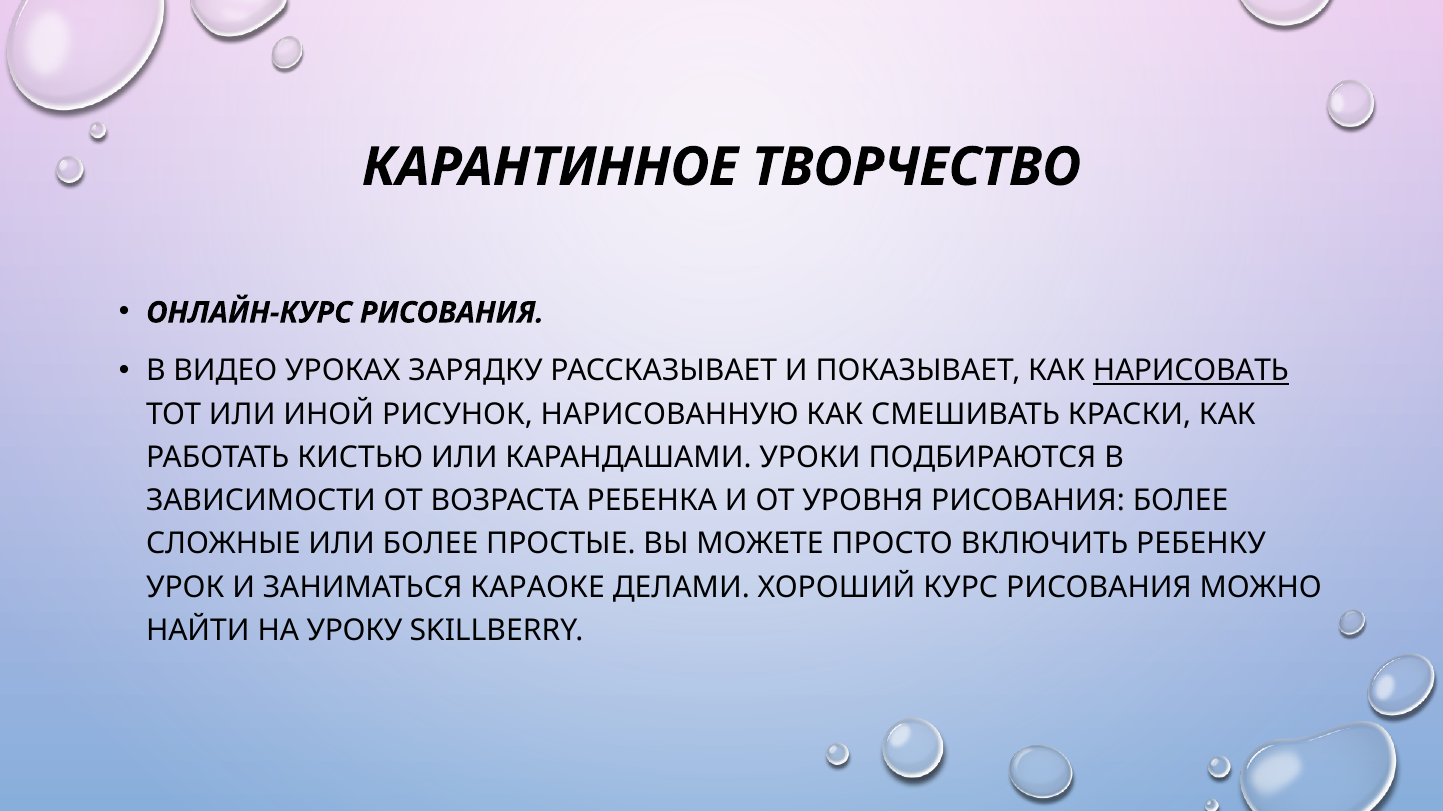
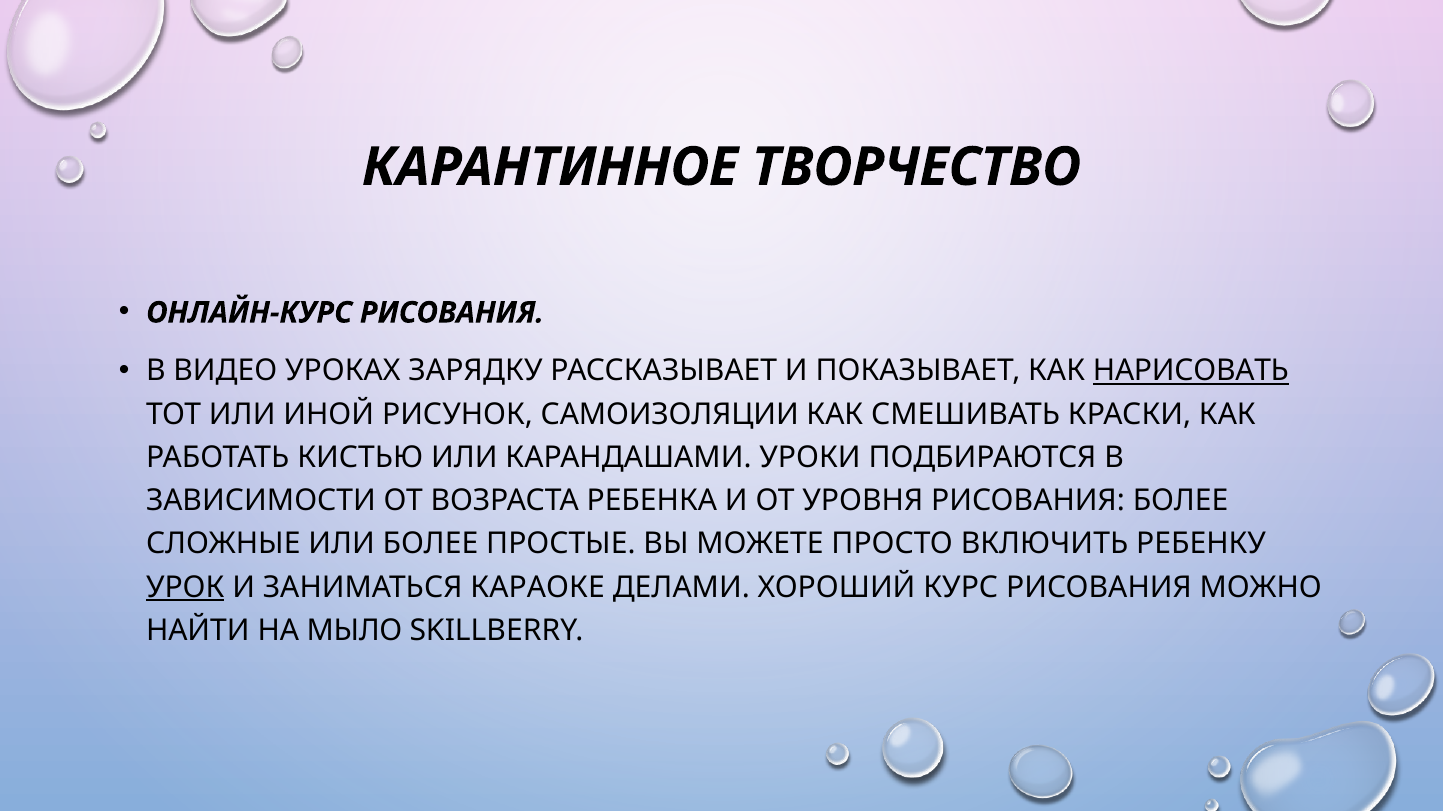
НАРИСОВАННУЮ: НАРИСОВАННУЮ -> САМОИЗОЛЯЦИИ
УРОК underline: none -> present
УРОКУ: УРОКУ -> МЫЛО
